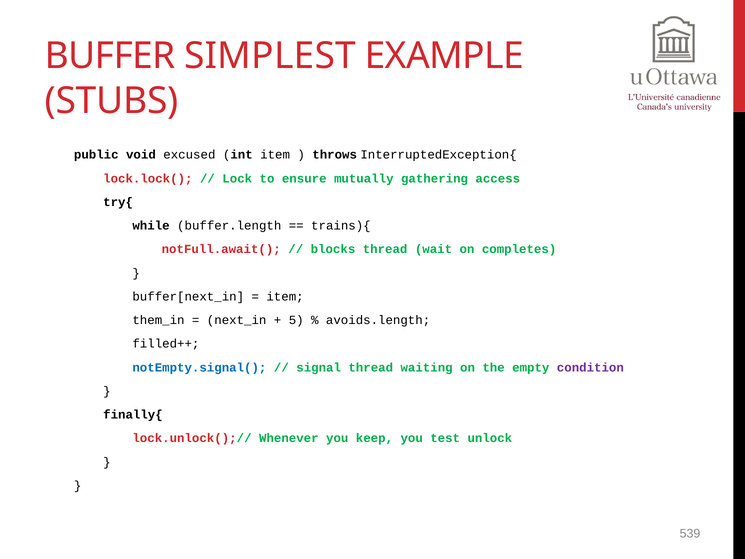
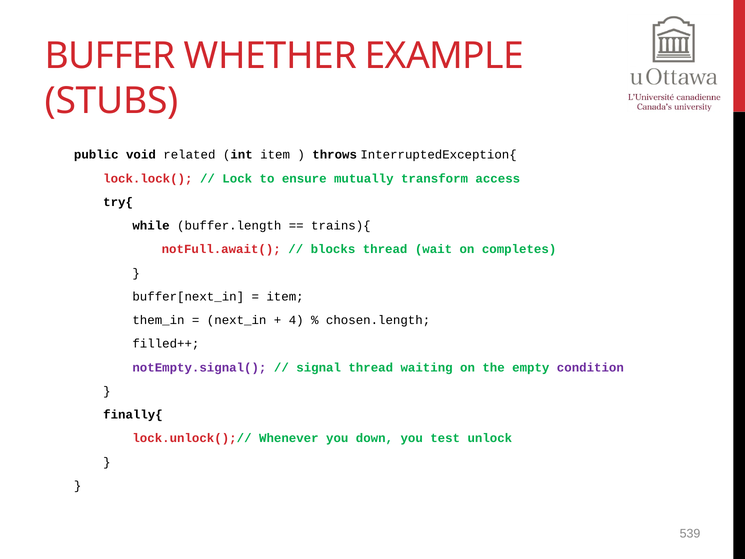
SIMPLEST: SIMPLEST -> WHETHER
excused: excused -> related
gathering: gathering -> transform
5: 5 -> 4
avoids.length: avoids.length -> chosen.length
notEmpty.signal( colour: blue -> purple
keep: keep -> down
